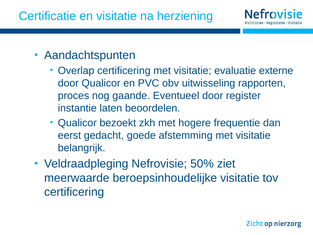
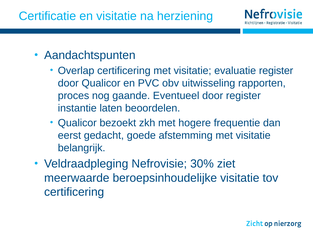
evaluatie externe: externe -> register
50%: 50% -> 30%
